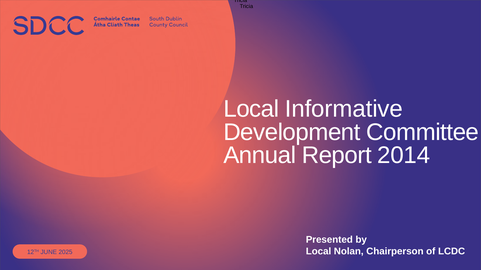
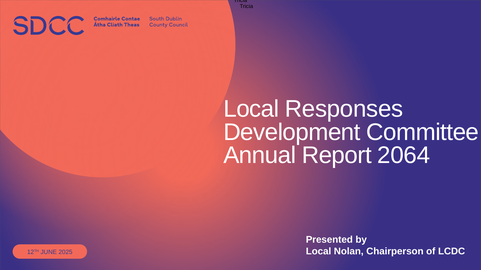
Informative: Informative -> Responses
2014: 2014 -> 2064
